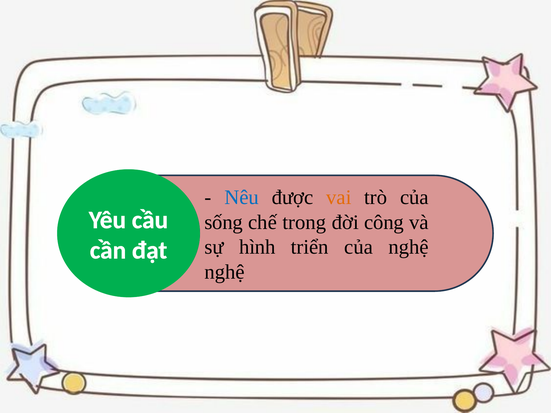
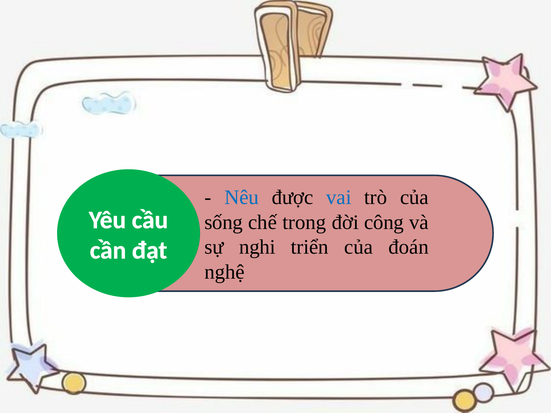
vai colour: orange -> blue
hình: hình -> nghi
của nghệ: nghệ -> đoán
